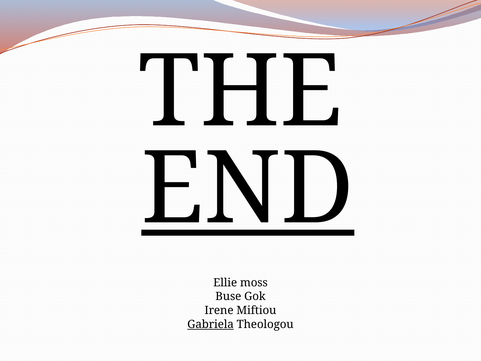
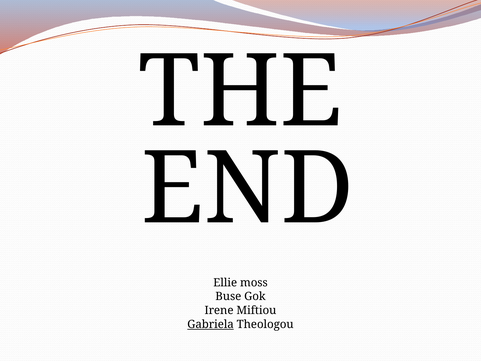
END underline: present -> none
